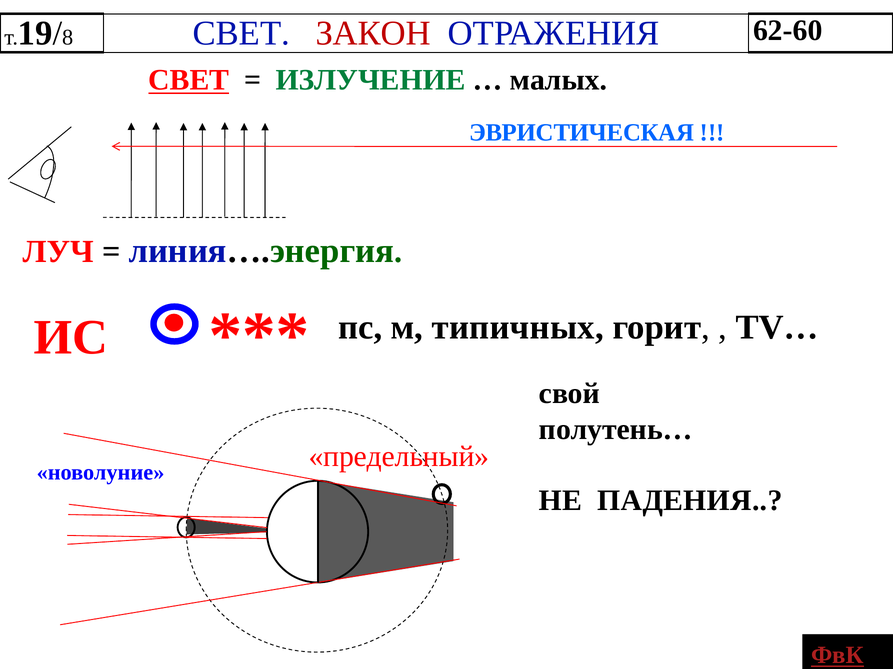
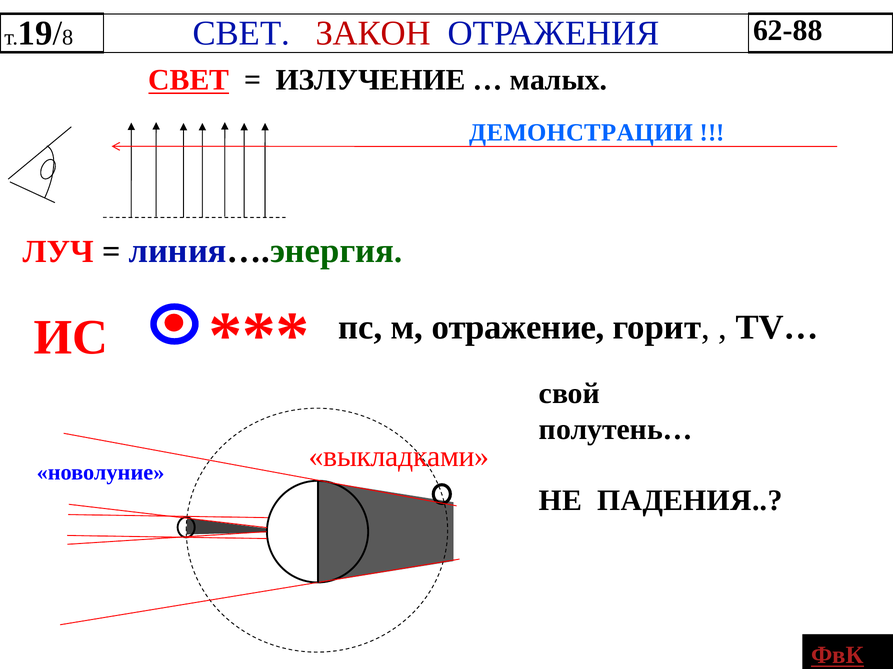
62-60: 62-60 -> 62-88
ИЗЛУЧЕНИЕ colour: green -> black
ЭВРИСТИЧЕСКАЯ: ЭВРИСТИЧЕСКАЯ -> ДЕМОНСТРАЦИИ
типичных: типичных -> отражение
предельный: предельный -> выкладками
